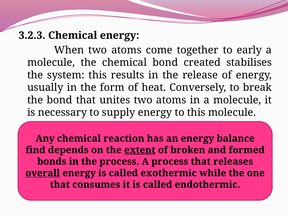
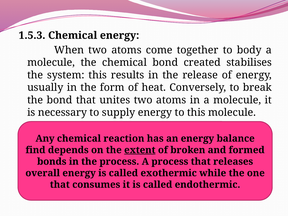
3.2.3: 3.2.3 -> 1.5.3
early: early -> body
overall underline: present -> none
